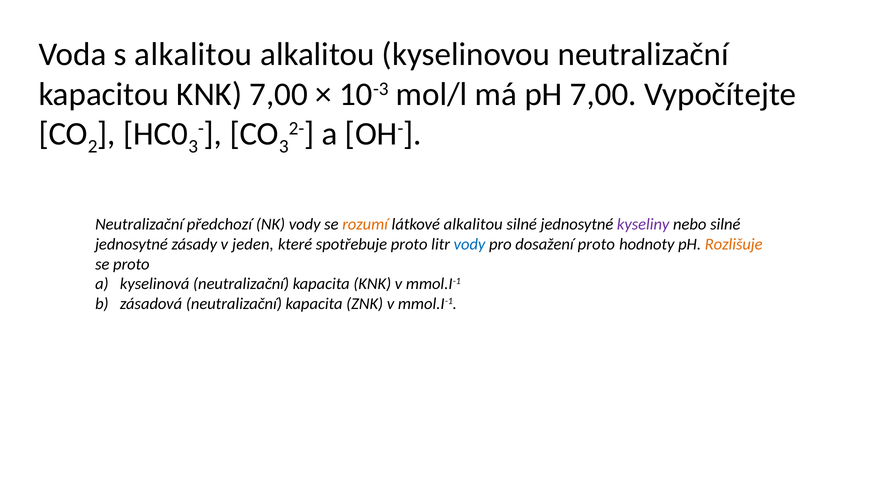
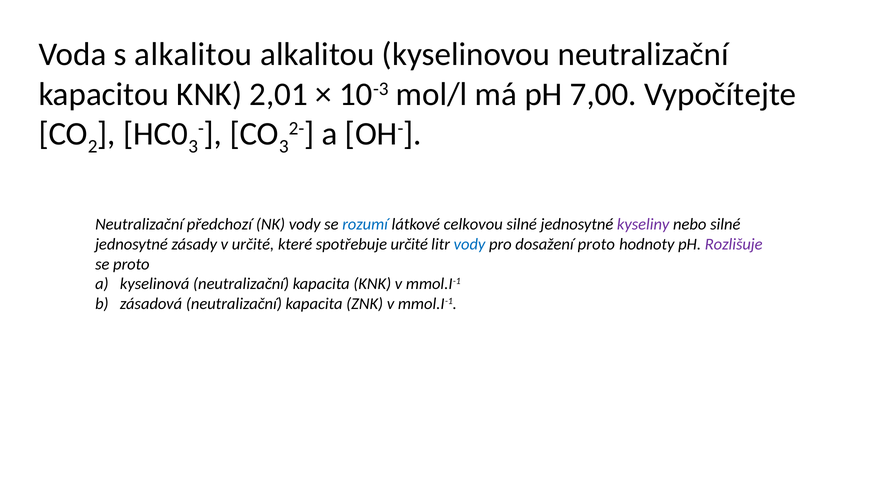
KNK 7,00: 7,00 -> 2,01
rozumí colour: orange -> blue
látkové alkalitou: alkalitou -> celkovou
v jeden: jeden -> určité
spotřebuje proto: proto -> určité
Rozlišuje colour: orange -> purple
